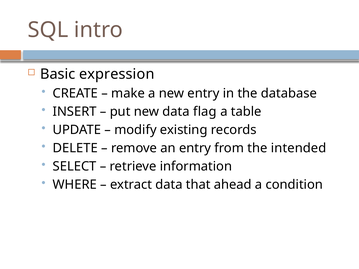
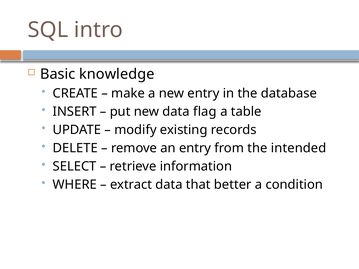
expression: expression -> knowledge
ahead: ahead -> better
